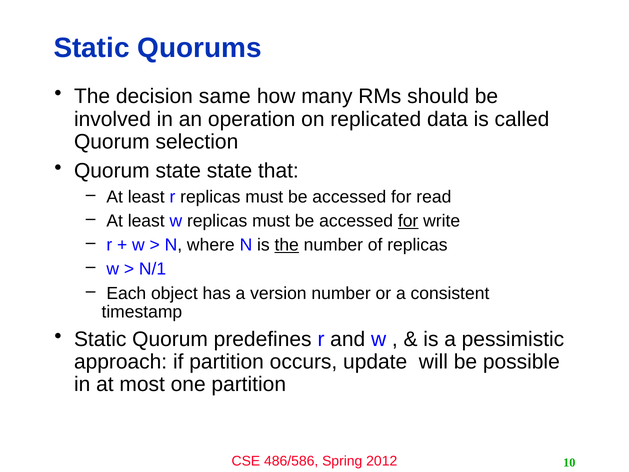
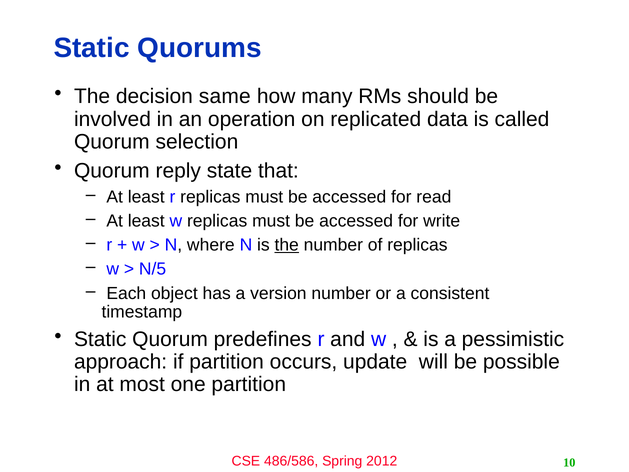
Quorum state: state -> reply
for at (408, 221) underline: present -> none
N/1: N/1 -> N/5
